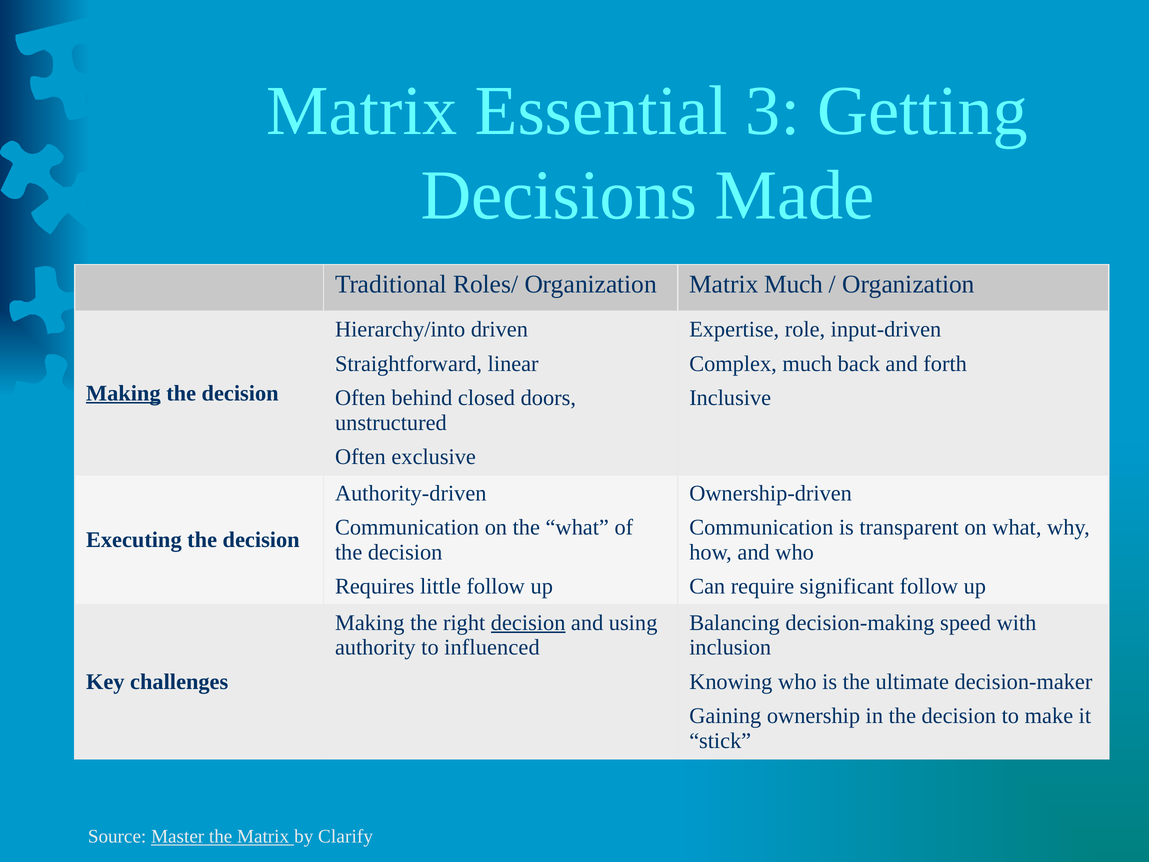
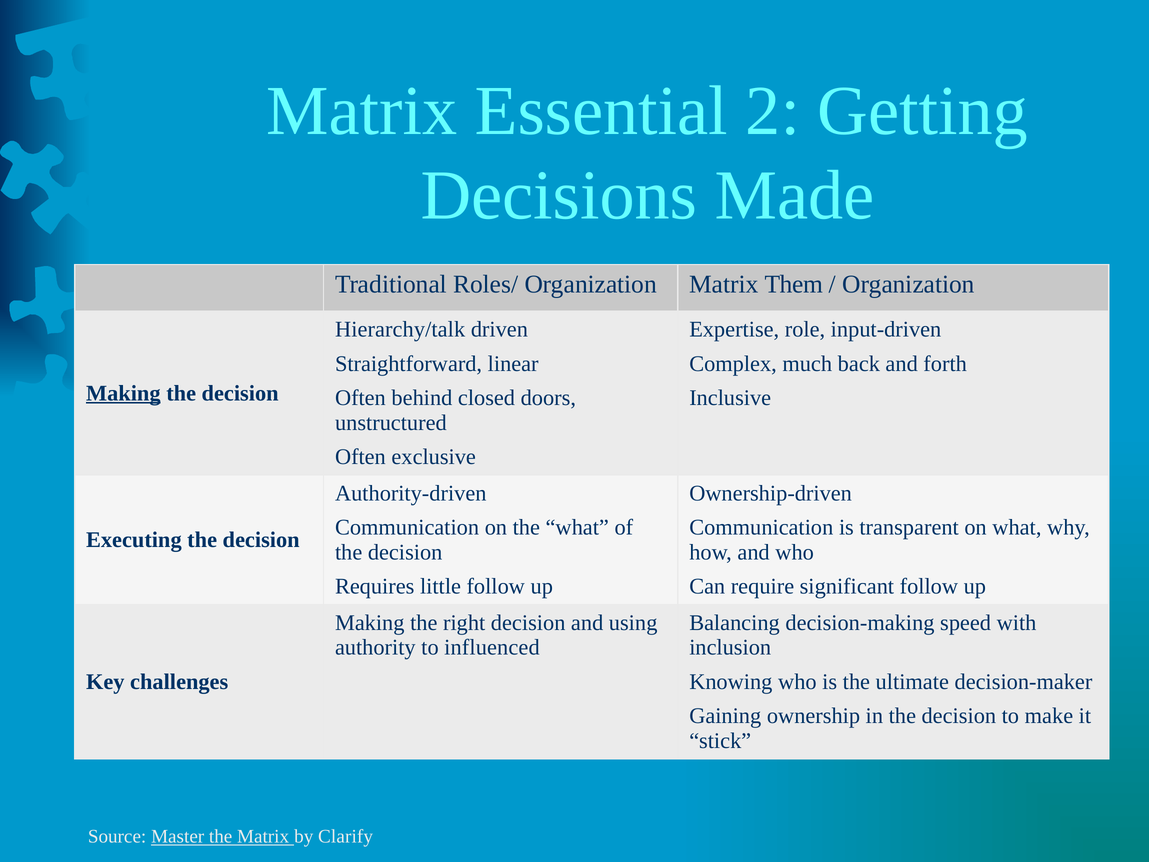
3: 3 -> 2
Matrix Much: Much -> Them
Hierarchy/into: Hierarchy/into -> Hierarchy/talk
decision at (528, 623) underline: present -> none
